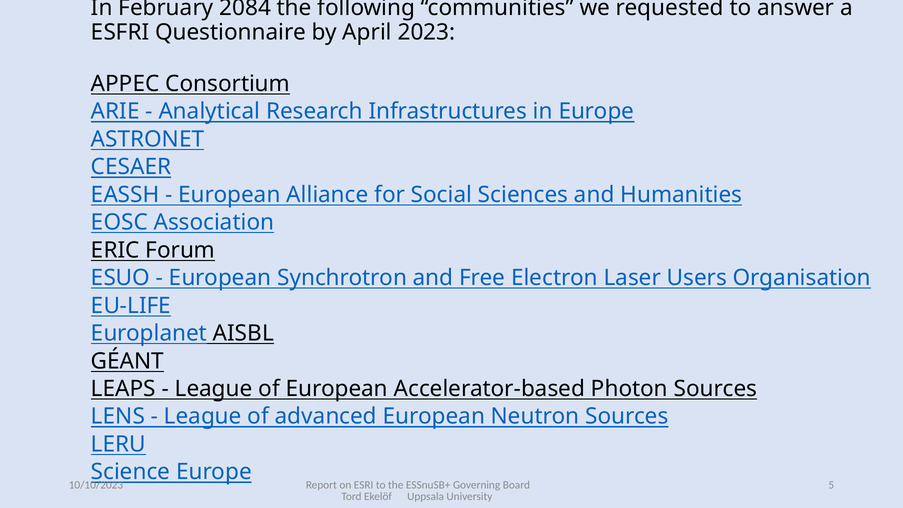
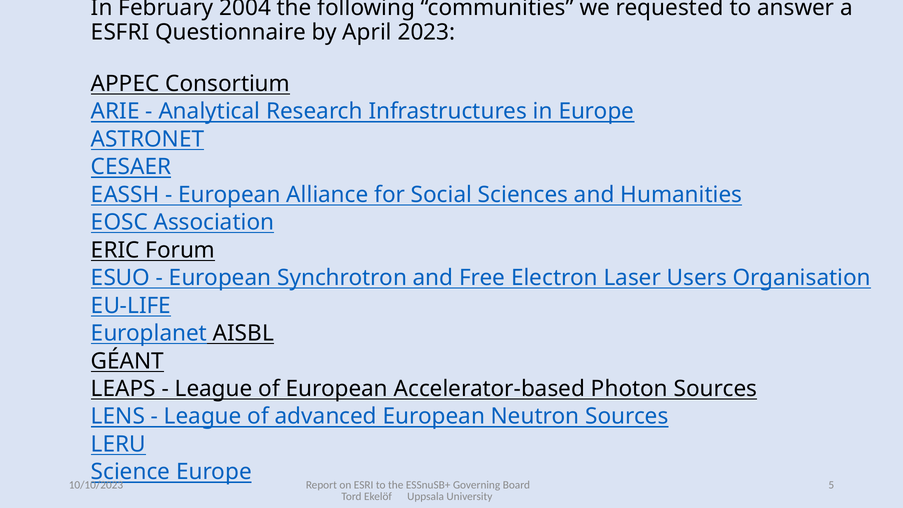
2084: 2084 -> 2004
